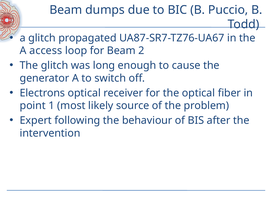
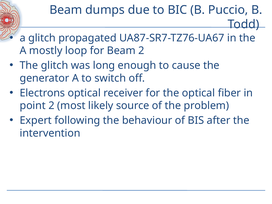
access: access -> mostly
point 1: 1 -> 2
